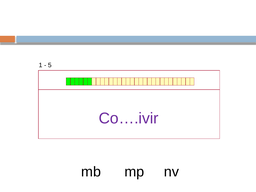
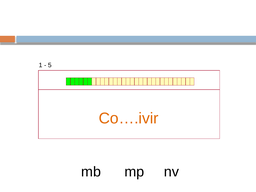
Co….ivir colour: purple -> orange
